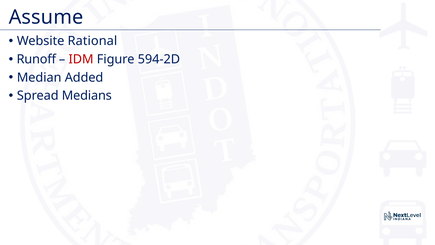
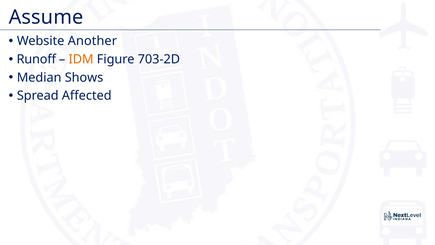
Rational: Rational -> Another
IDM colour: red -> orange
594-2D: 594-2D -> 703-2D
Added: Added -> Shows
Medians: Medians -> Affected
